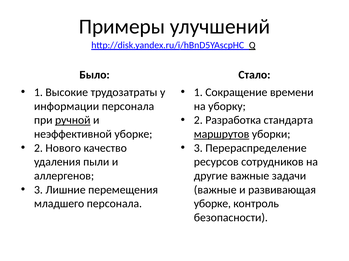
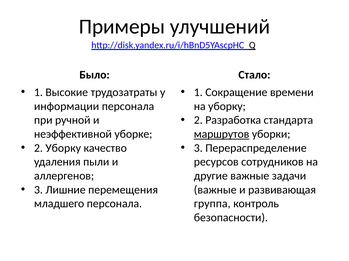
ручной underline: present -> none
2 Нового: Нового -> Уборку
уборке at (212, 204): уборке -> группа
